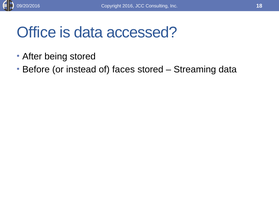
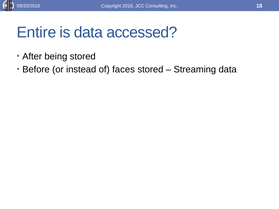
Office: Office -> Entire
